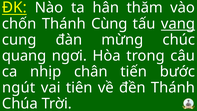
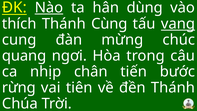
Nào underline: none -> present
thăm: thăm -> dùng
chốn: chốn -> thích
ngút: ngút -> rừng
